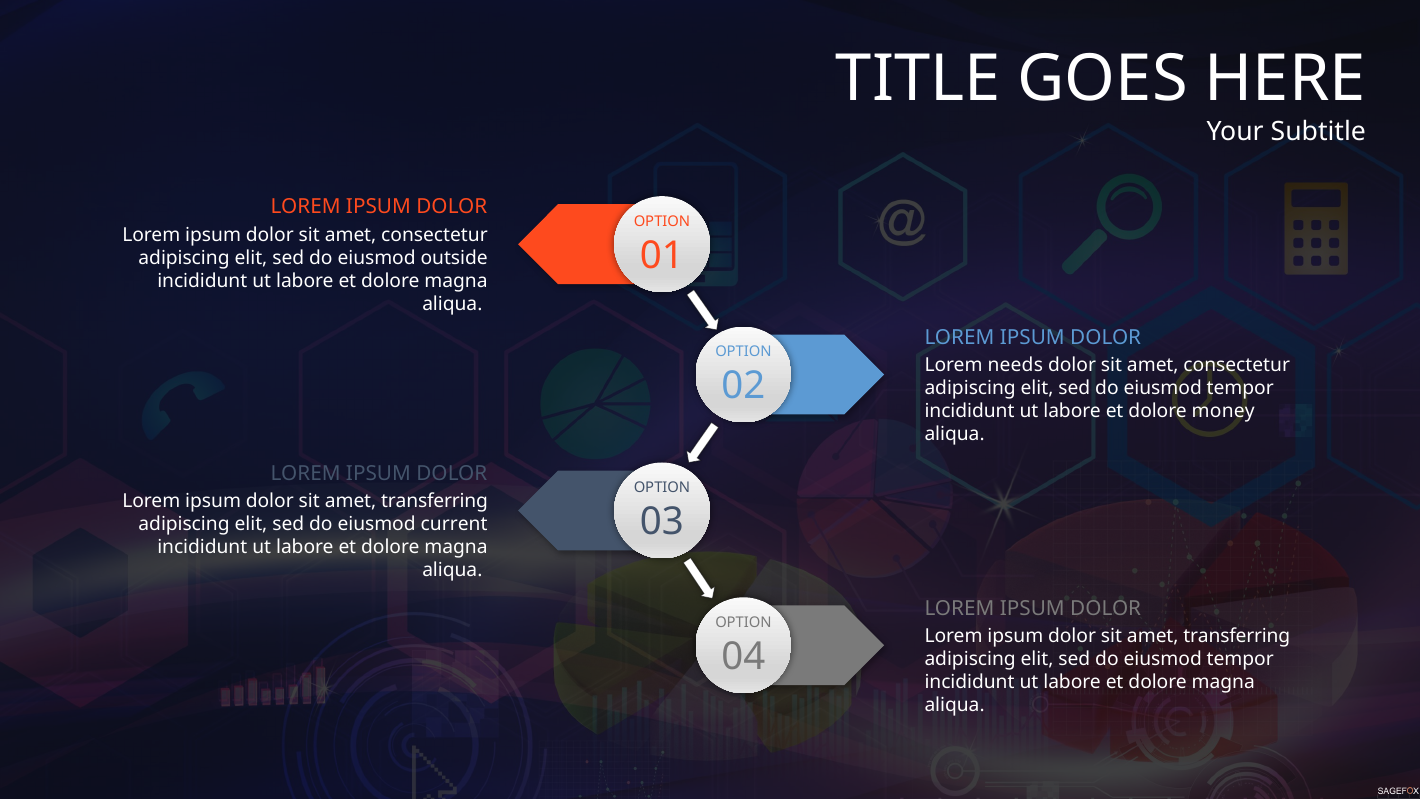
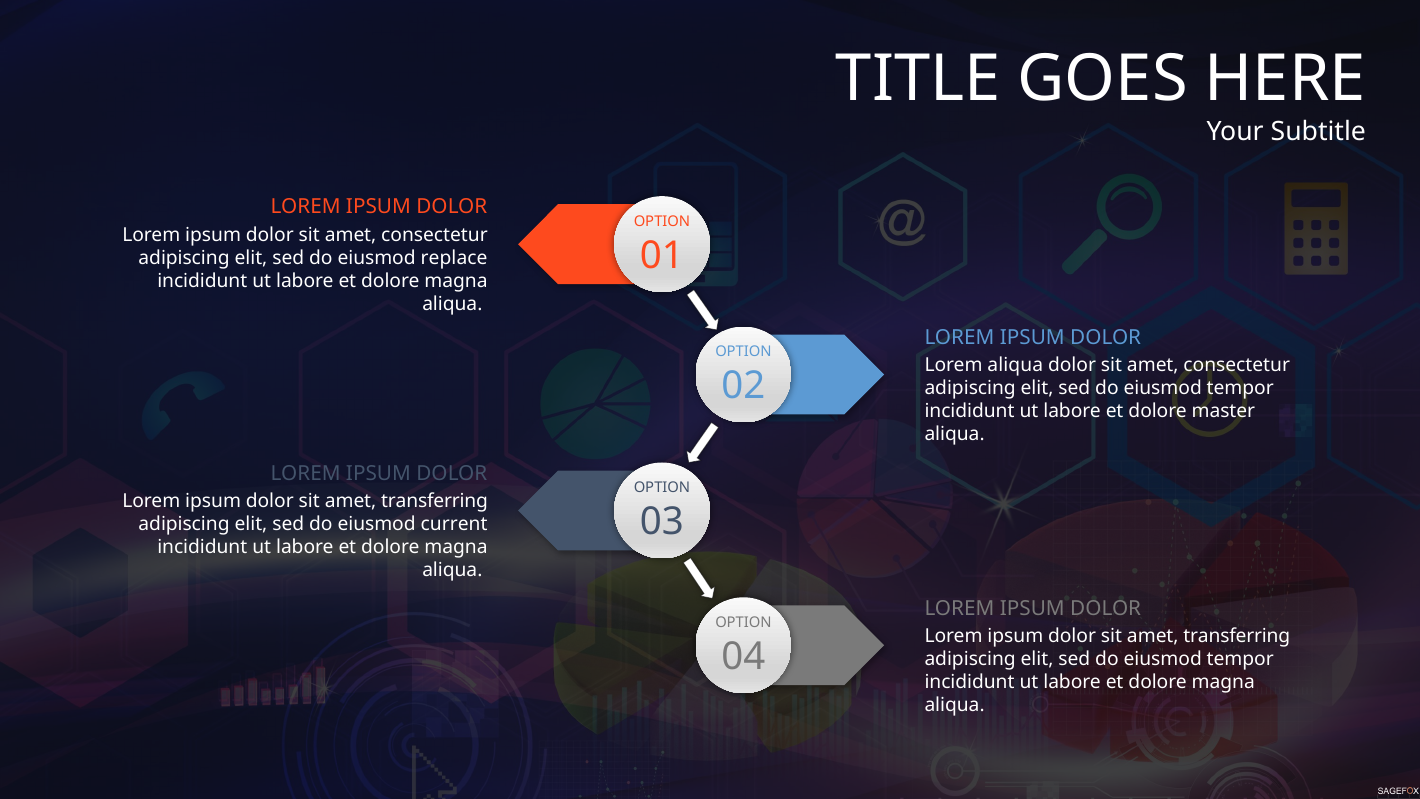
outside: outside -> replace
Lorem needs: needs -> aliqua
money: money -> master
